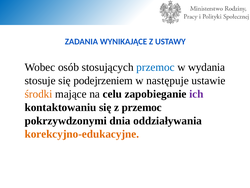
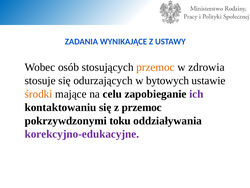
przemoc at (155, 67) colour: blue -> orange
wydania: wydania -> zdrowia
podejrzeniem: podejrzeniem -> odurzających
następuje: następuje -> bytowych
dnia: dnia -> toku
korekcyjno-edukacyjne colour: orange -> purple
